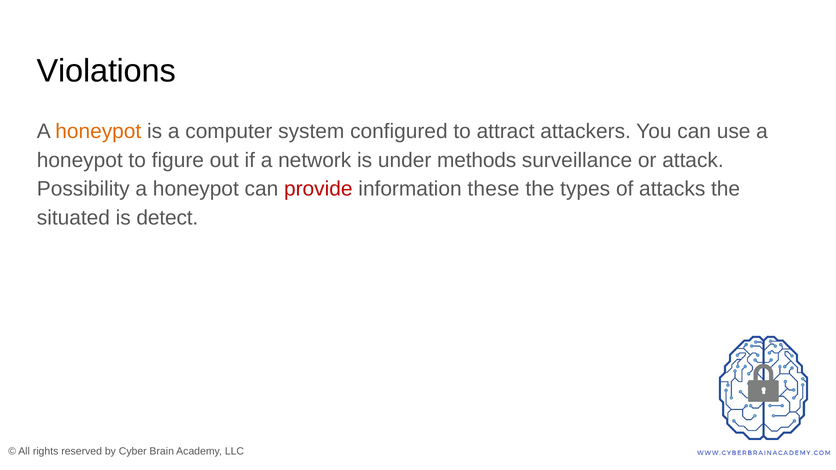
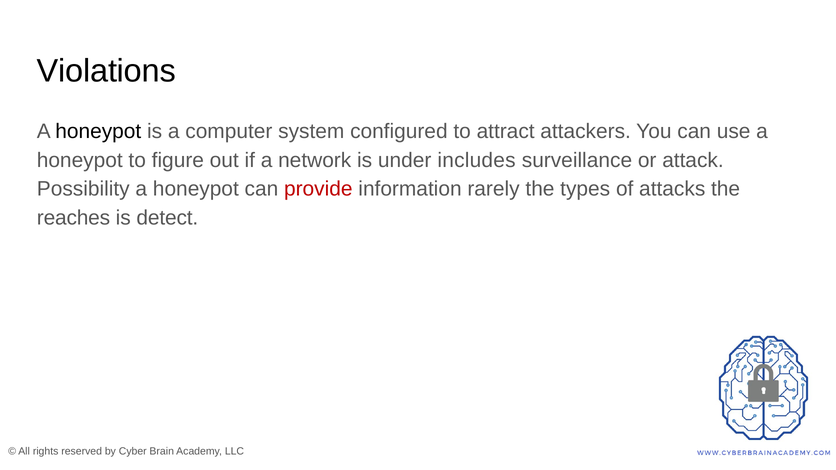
honeypot at (98, 131) colour: orange -> black
methods: methods -> includes
these: these -> rarely
situated: situated -> reaches
